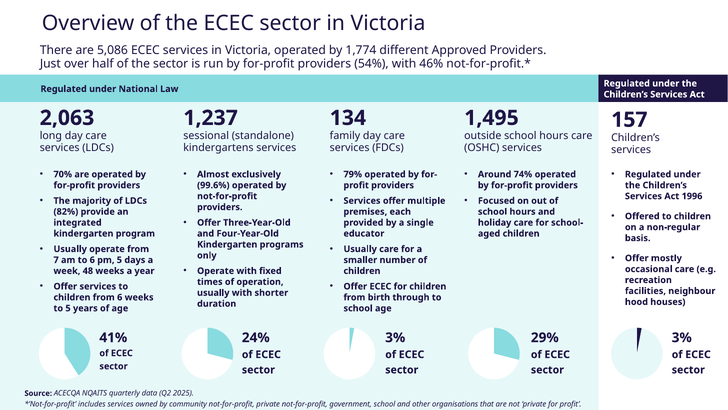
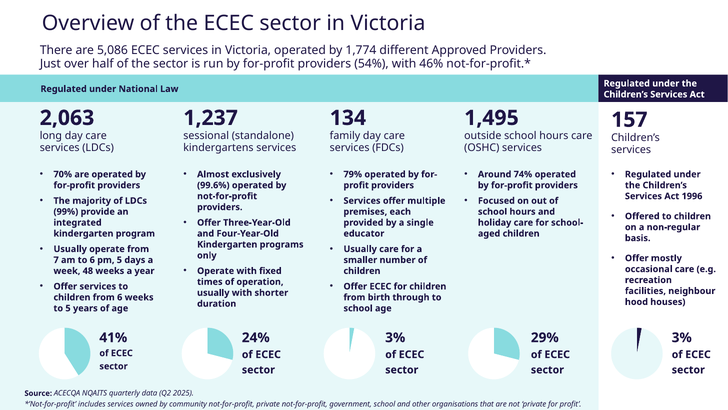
82%: 82% -> 99%
